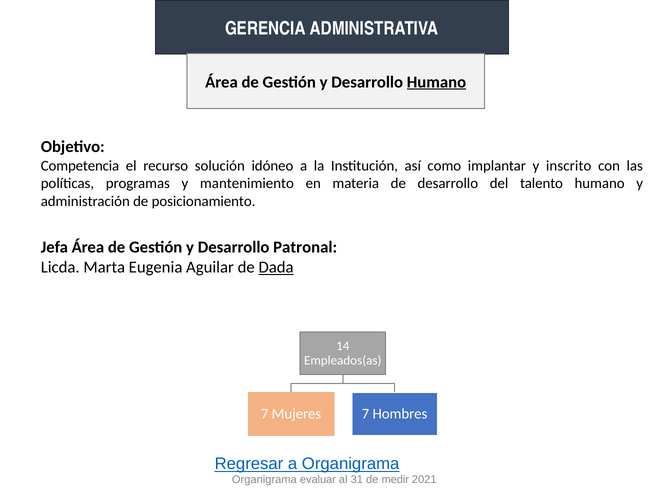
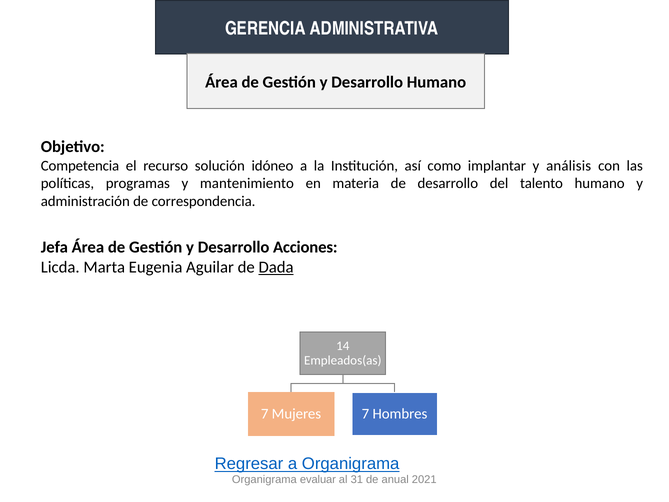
Humano at (436, 82) underline: present -> none
inscrito: inscrito -> análisis
posicionamiento: posicionamiento -> correspondencia
Patronal: Patronal -> Acciones
medir: medir -> anual
